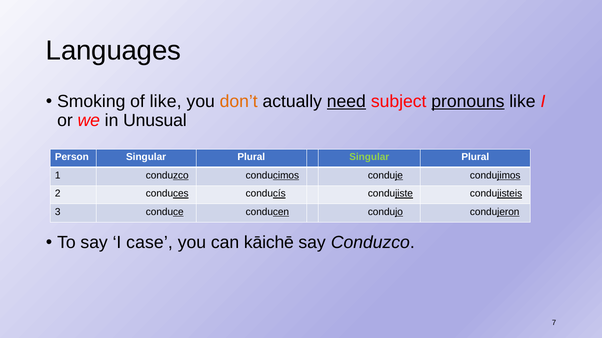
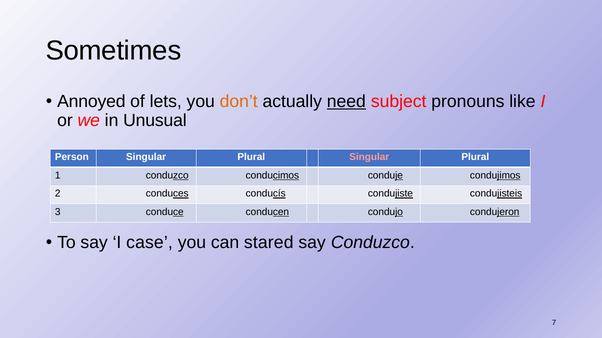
Languages: Languages -> Sometimes
Smoking: Smoking -> Annoyed
of like: like -> lets
pronouns underline: present -> none
Singular at (369, 157) colour: light green -> pink
kāichē: kāichē -> stared
